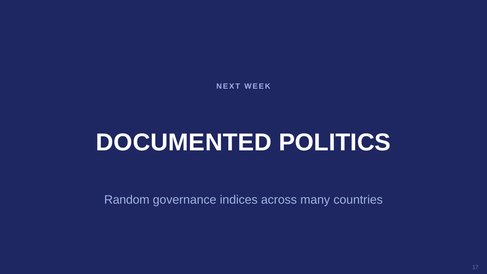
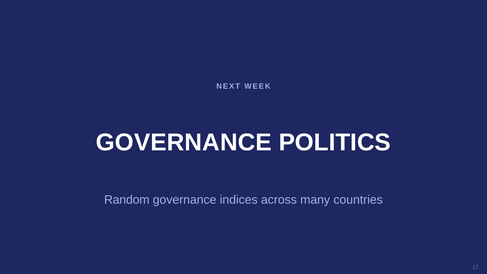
DOCUMENTED at (184, 142): DOCUMENTED -> GOVERNANCE
